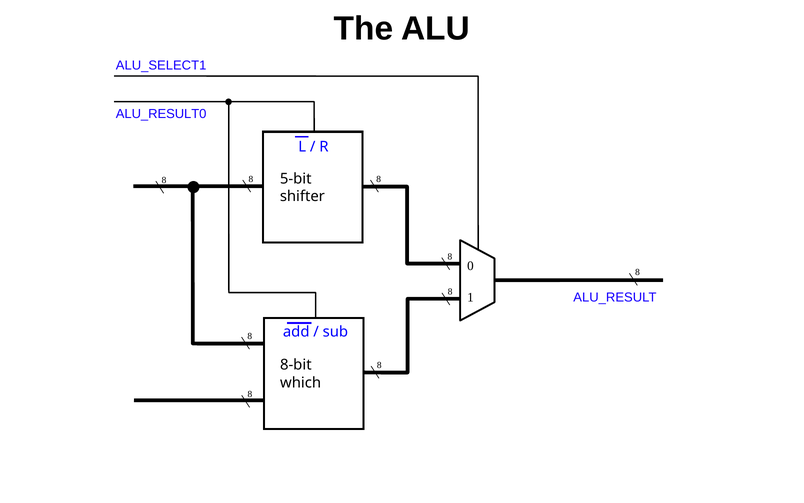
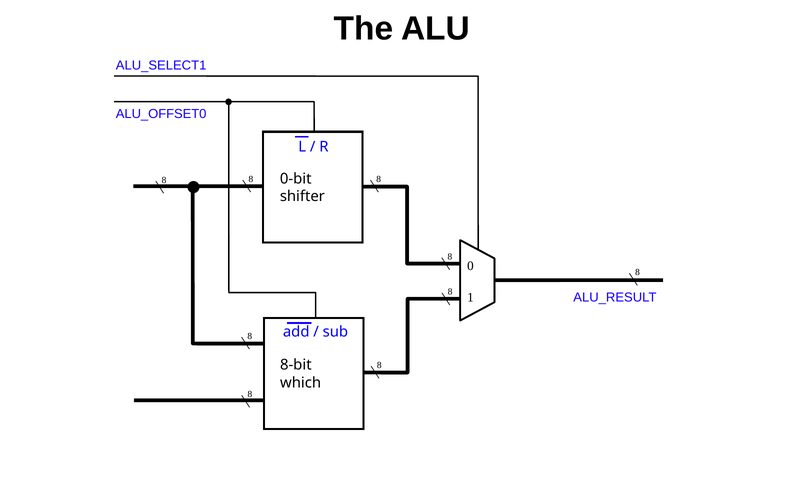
ALU_RESULT0: ALU_RESULT0 -> ALU_OFFSET0
5-bit: 5-bit -> 0-bit
